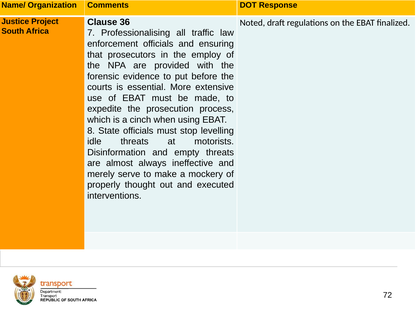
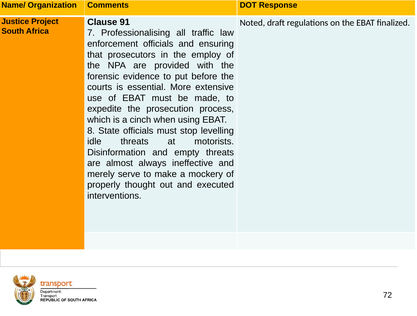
36: 36 -> 91
